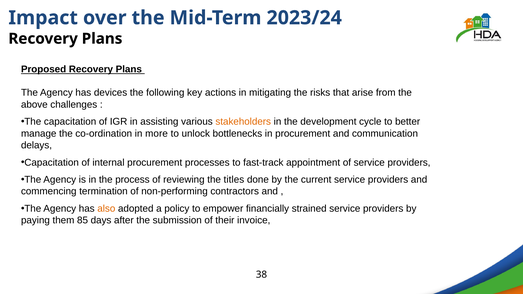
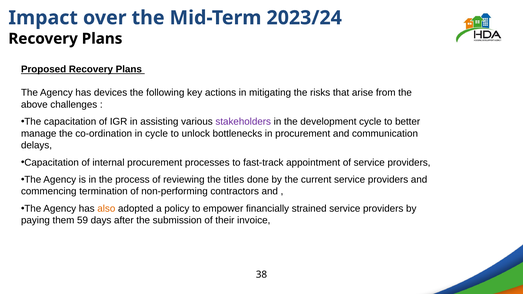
stakeholders colour: orange -> purple
in more: more -> cycle
85: 85 -> 59
